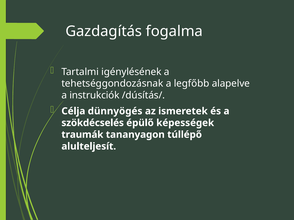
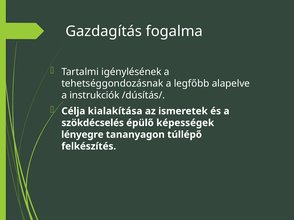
dünnyögés: dünnyögés -> kialakítása
traumák: traumák -> lényegre
alulteljesít: alulteljesít -> felkészítés
